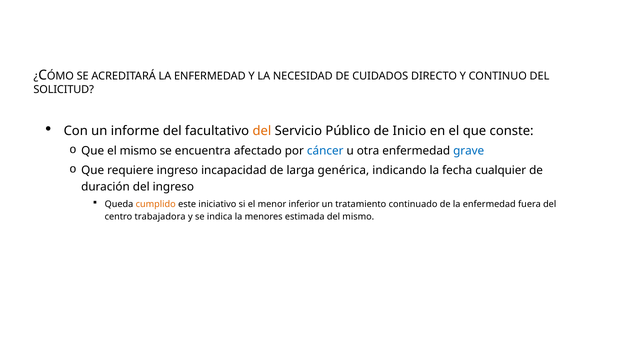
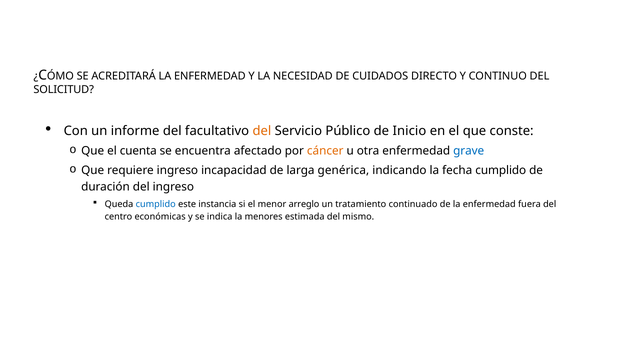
el mismo: mismo -> cuenta
cáncer colour: blue -> orange
fecha cualquier: cualquier -> cumplido
cumplido at (156, 204) colour: orange -> blue
iniciativo: iniciativo -> instancia
inferior: inferior -> arreglo
trabajadora: trabajadora -> económicas
